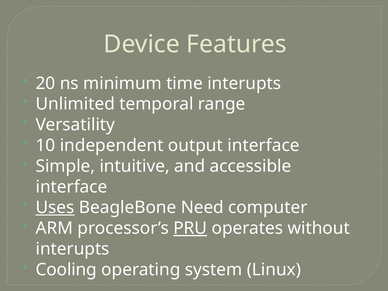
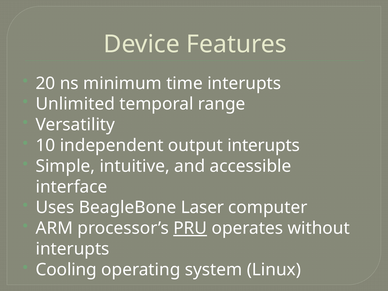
output interface: interface -> interupts
Uses underline: present -> none
Need: Need -> Laser
